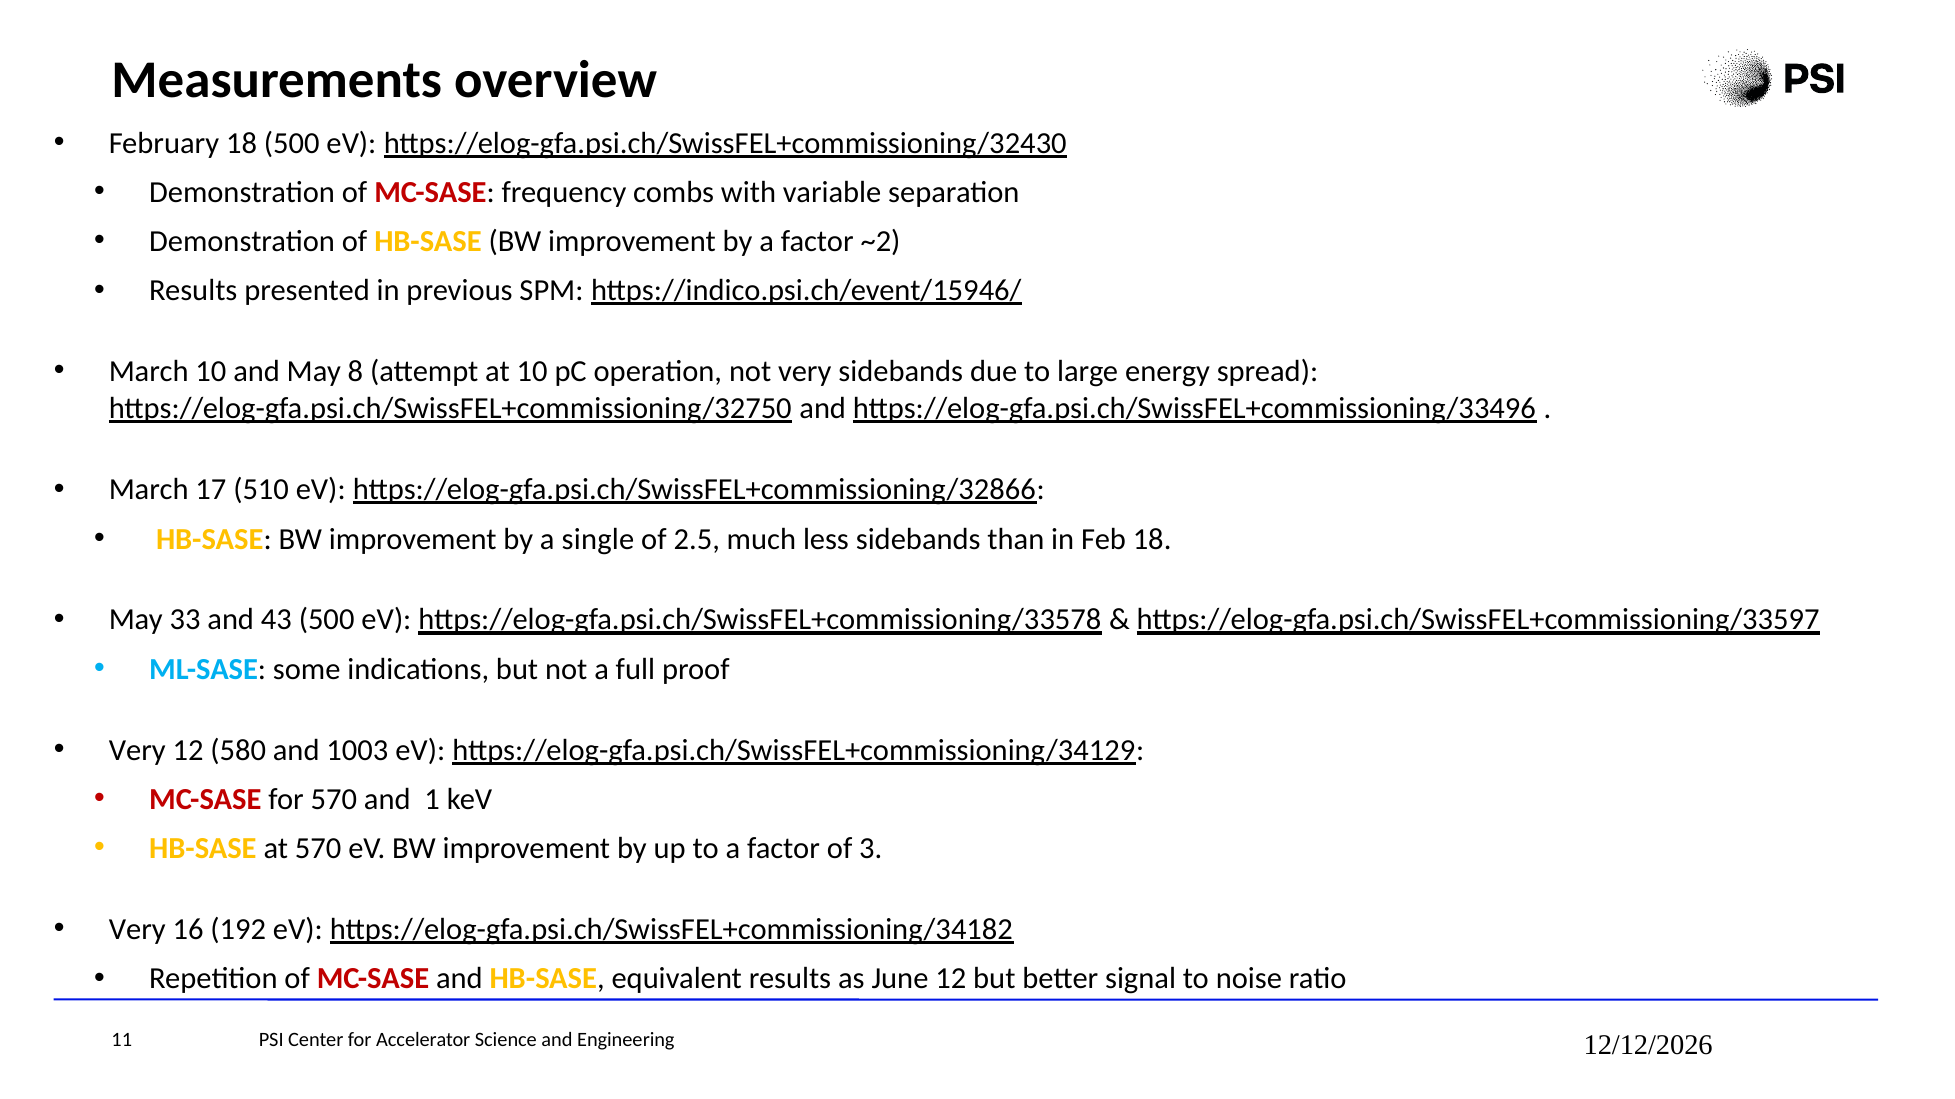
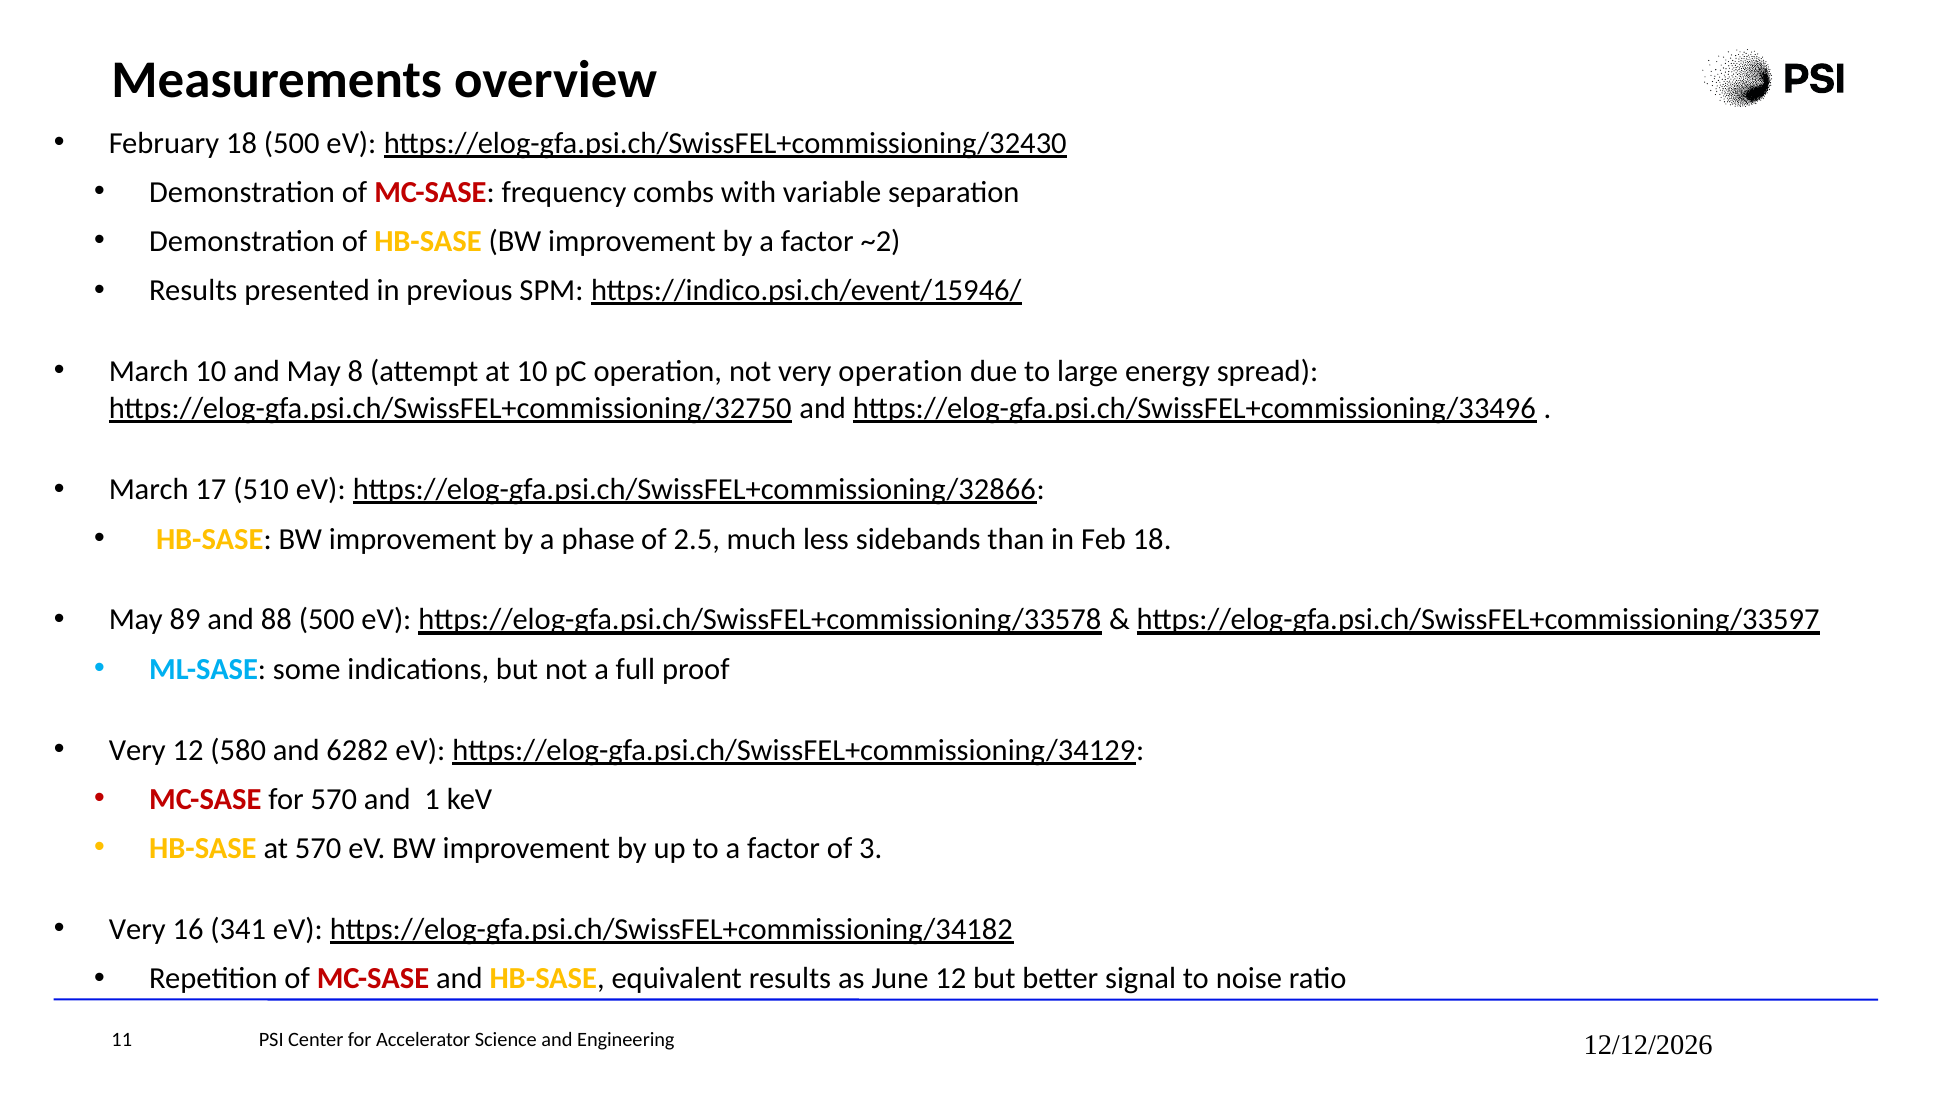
very sidebands: sidebands -> operation
single: single -> phase
33: 33 -> 89
43: 43 -> 88
1003: 1003 -> 6282
192: 192 -> 341
